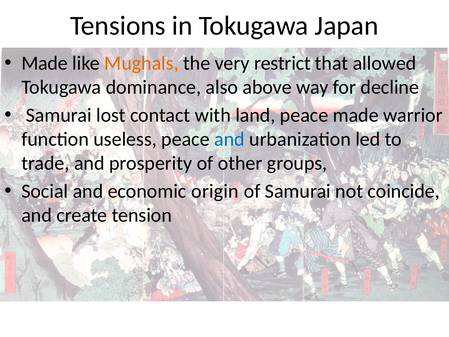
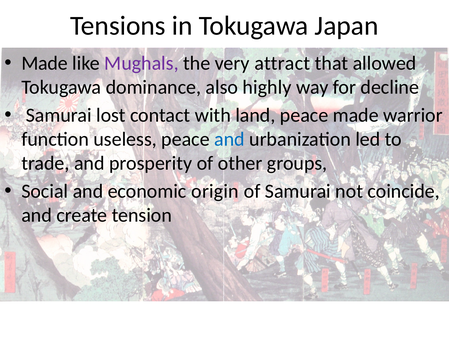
Mughals colour: orange -> purple
restrict: restrict -> attract
above: above -> highly
